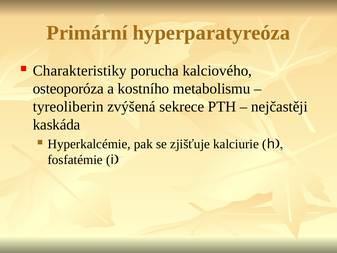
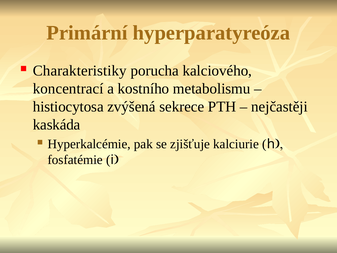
osteoporóza: osteoporóza -> koncentrací
tyreoliberin: tyreoliberin -> histiocytosa
